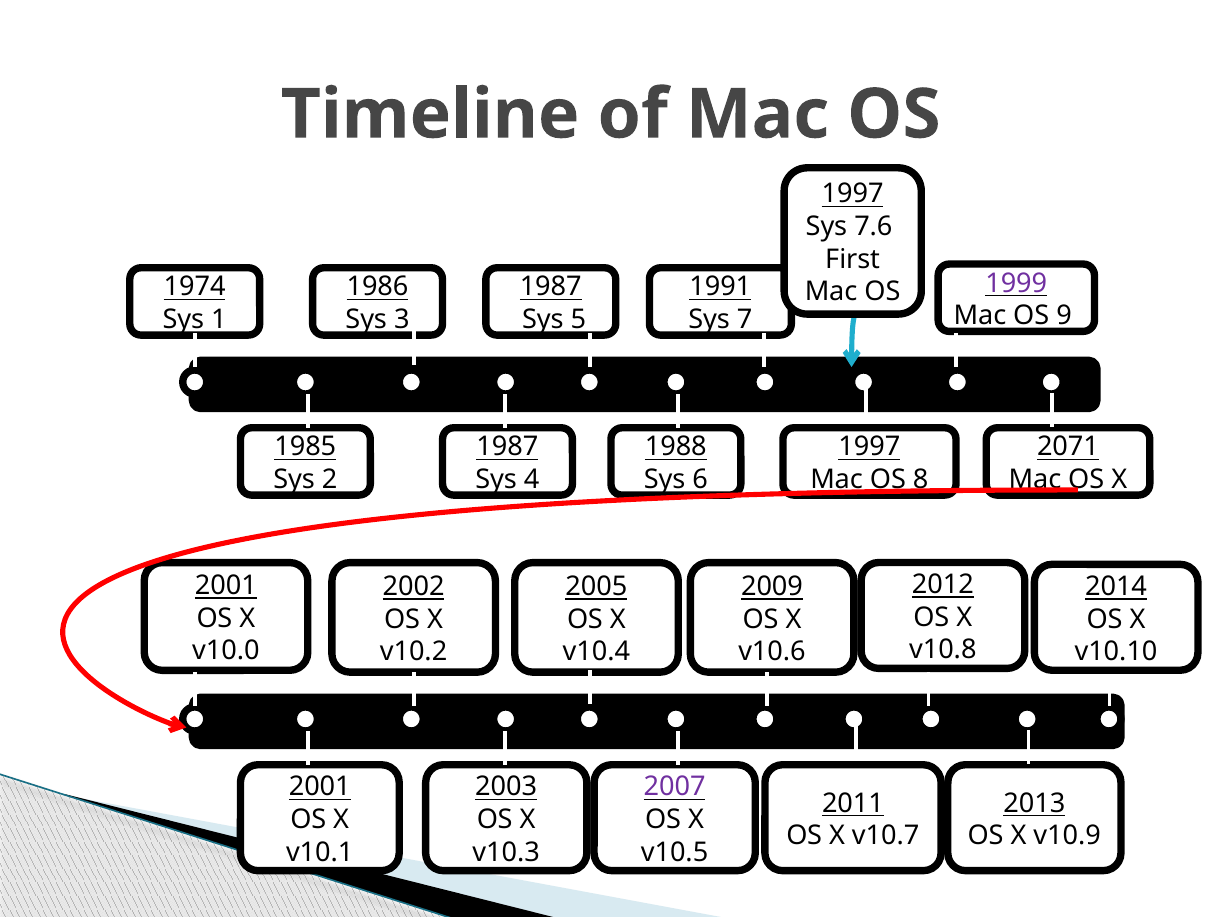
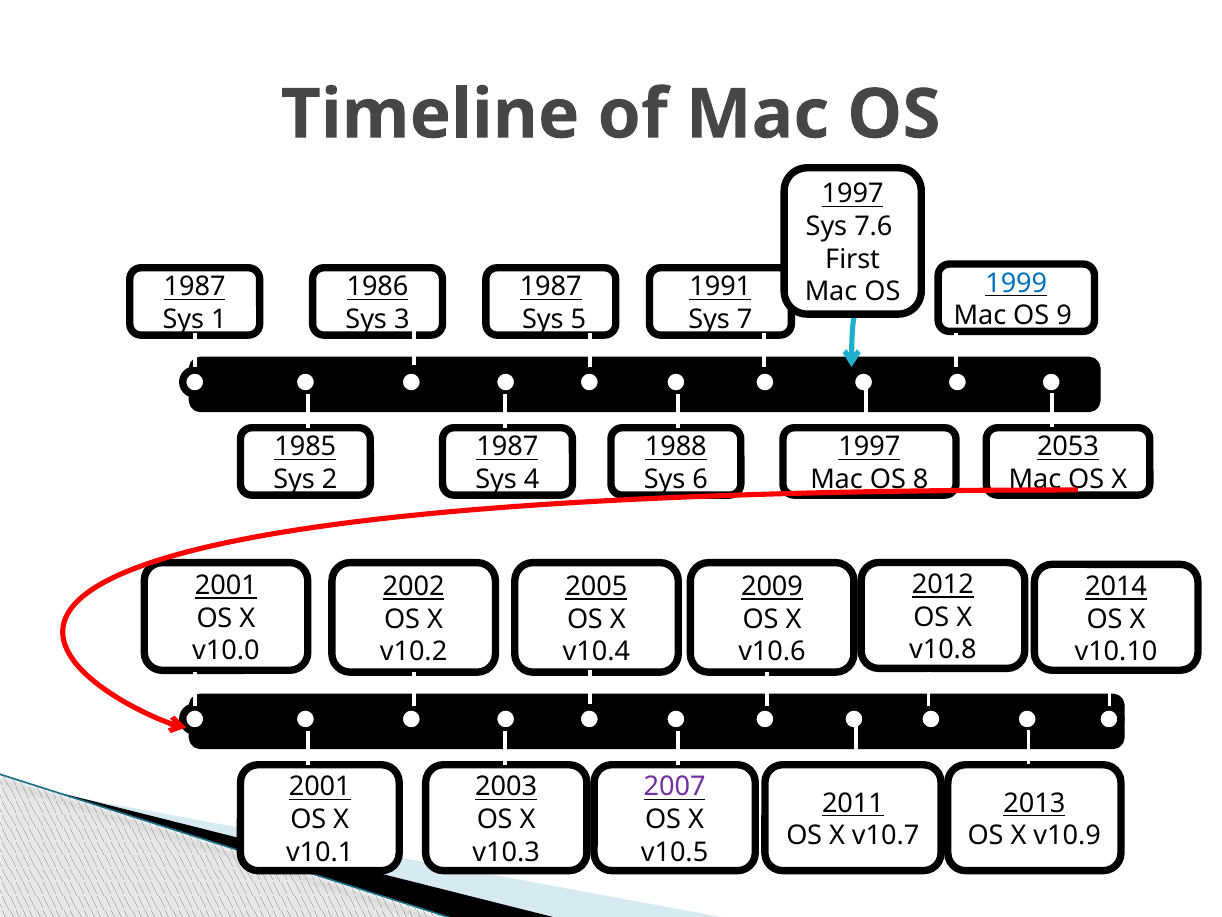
1999 colour: purple -> blue
1974 at (195, 287): 1974 -> 1987
2071: 2071 -> 2053
